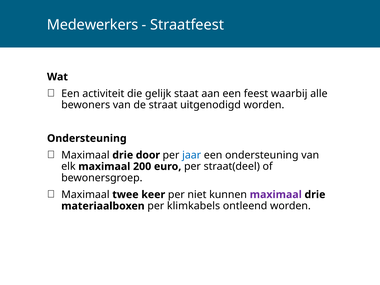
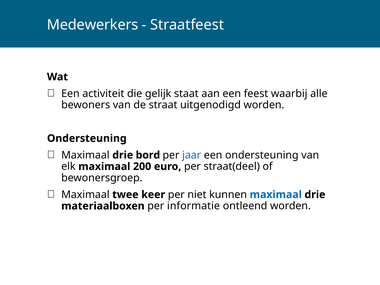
door: door -> bord
maximaal at (276, 195) colour: purple -> blue
klimkabels: klimkabels -> informatie
